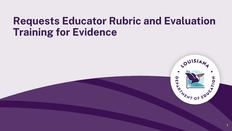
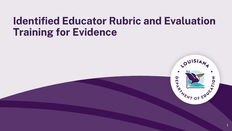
Requests: Requests -> Identified
